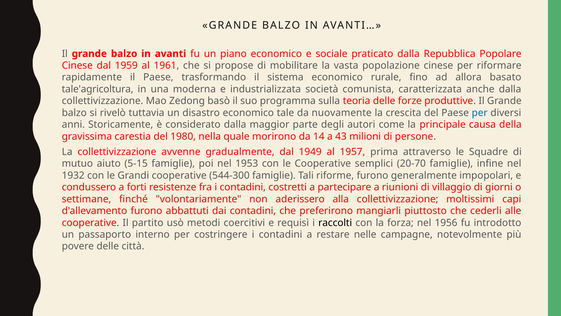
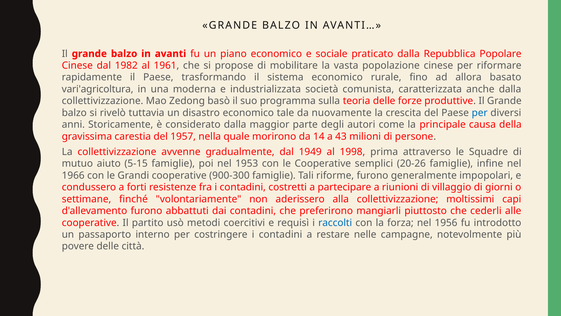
1959: 1959 -> 1982
tale'agricoltura: tale'agricoltura -> vari'agricoltura
1980: 1980 -> 1957
1957: 1957 -> 1998
20-70: 20-70 -> 20-26
1932: 1932 -> 1966
544-300: 544-300 -> 900-300
raccolti colour: black -> blue
